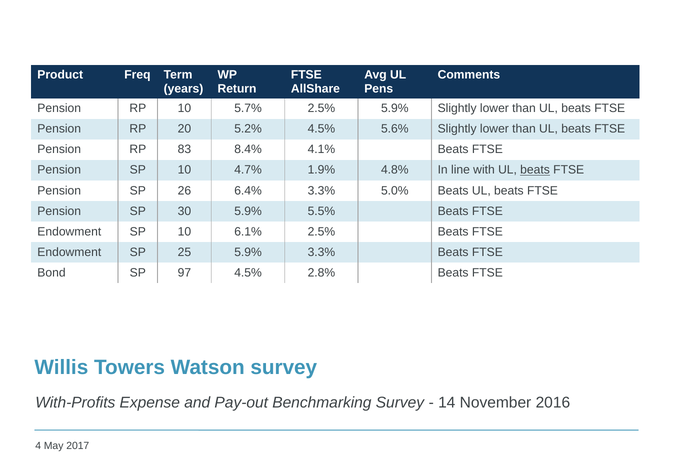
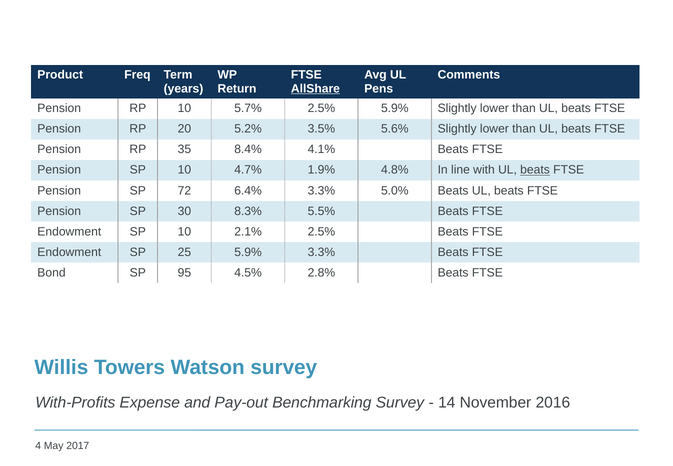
AllShare underline: none -> present
5.2% 4.5%: 4.5% -> 3.5%
83: 83 -> 35
26: 26 -> 72
30 5.9%: 5.9% -> 8.3%
6.1%: 6.1% -> 2.1%
97: 97 -> 95
